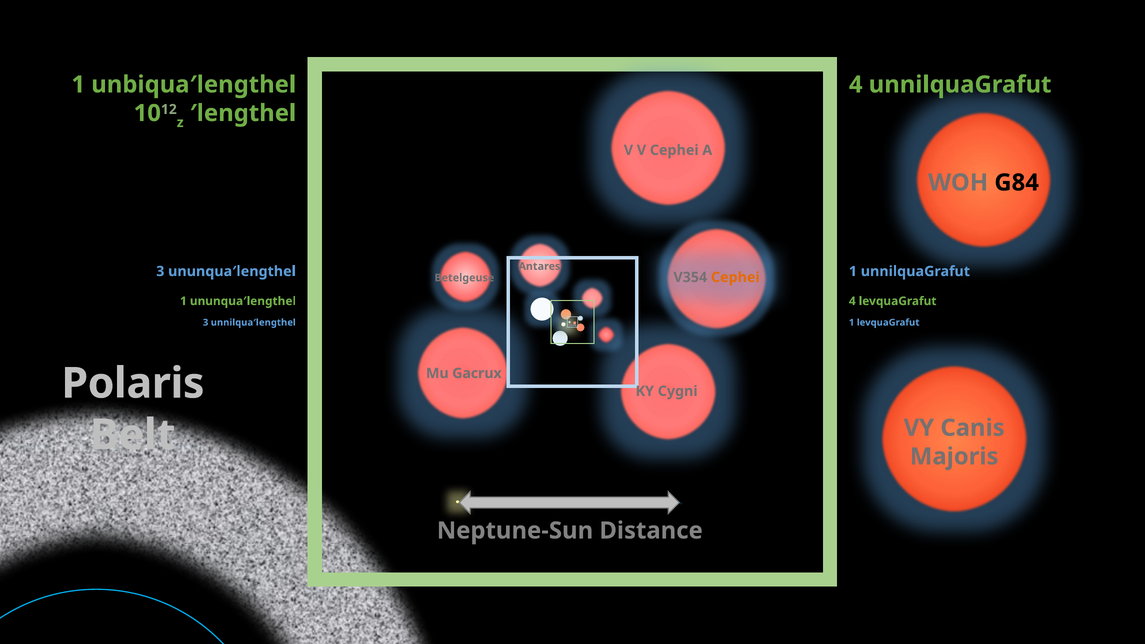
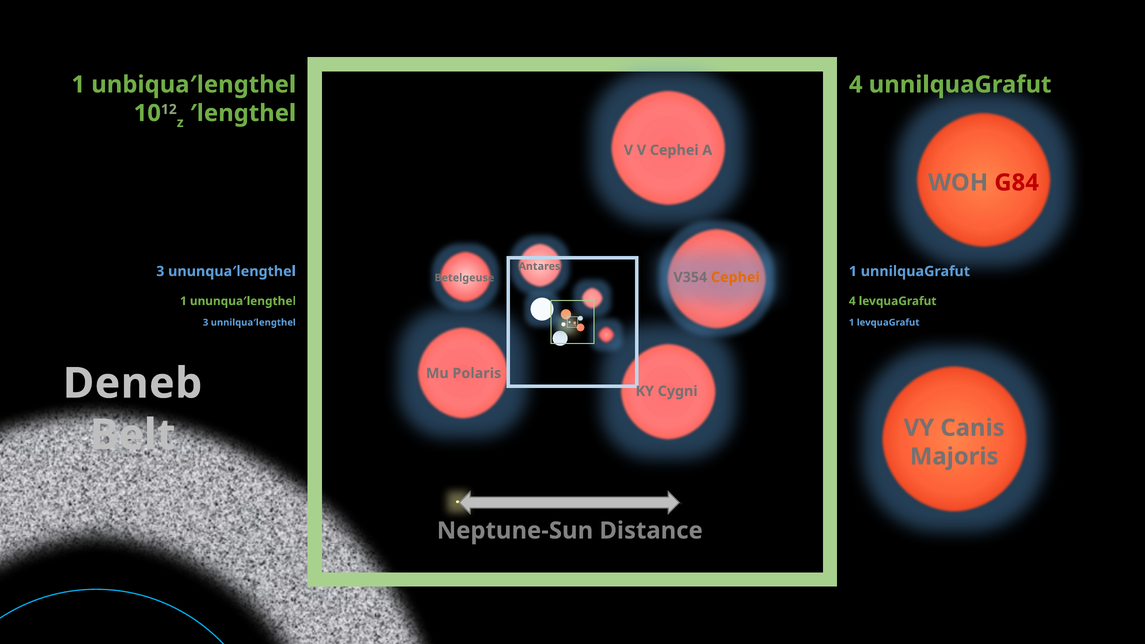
G84 colour: black -> red
Gacrux: Gacrux -> Polaris
Polaris: Polaris -> Deneb
